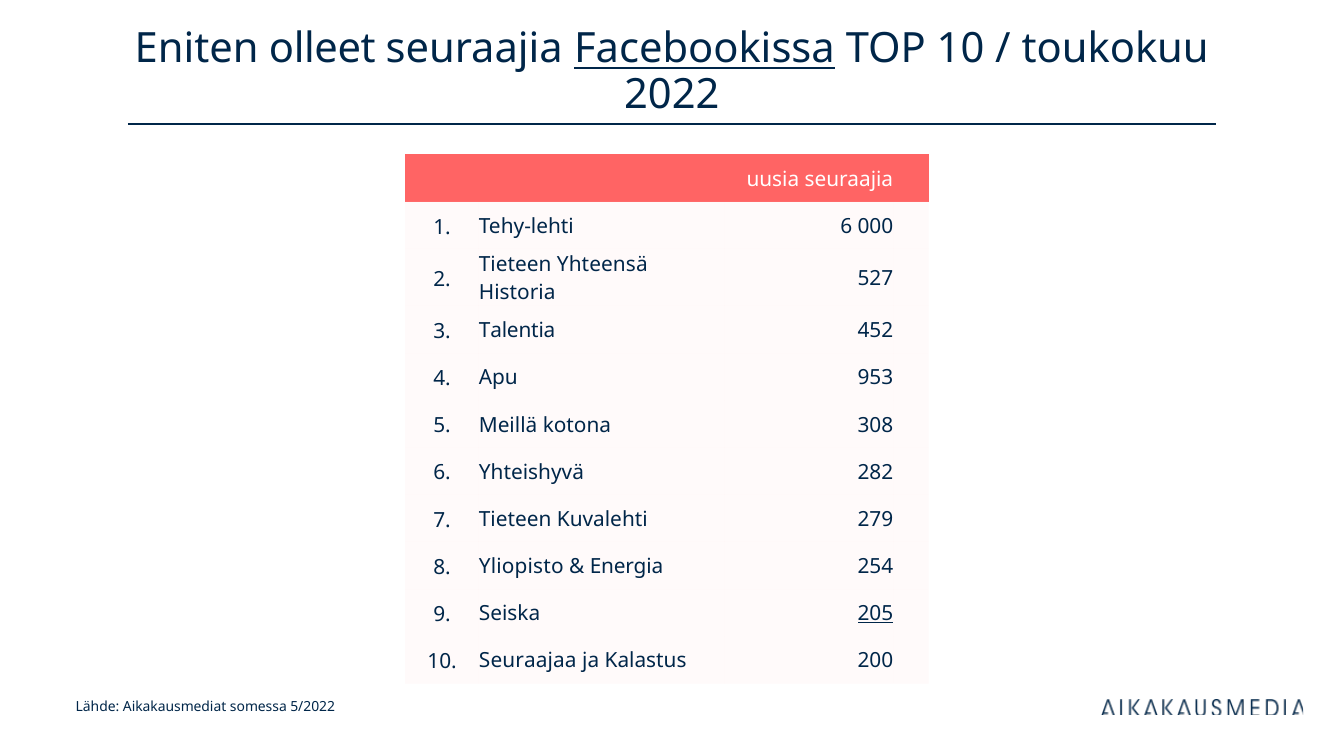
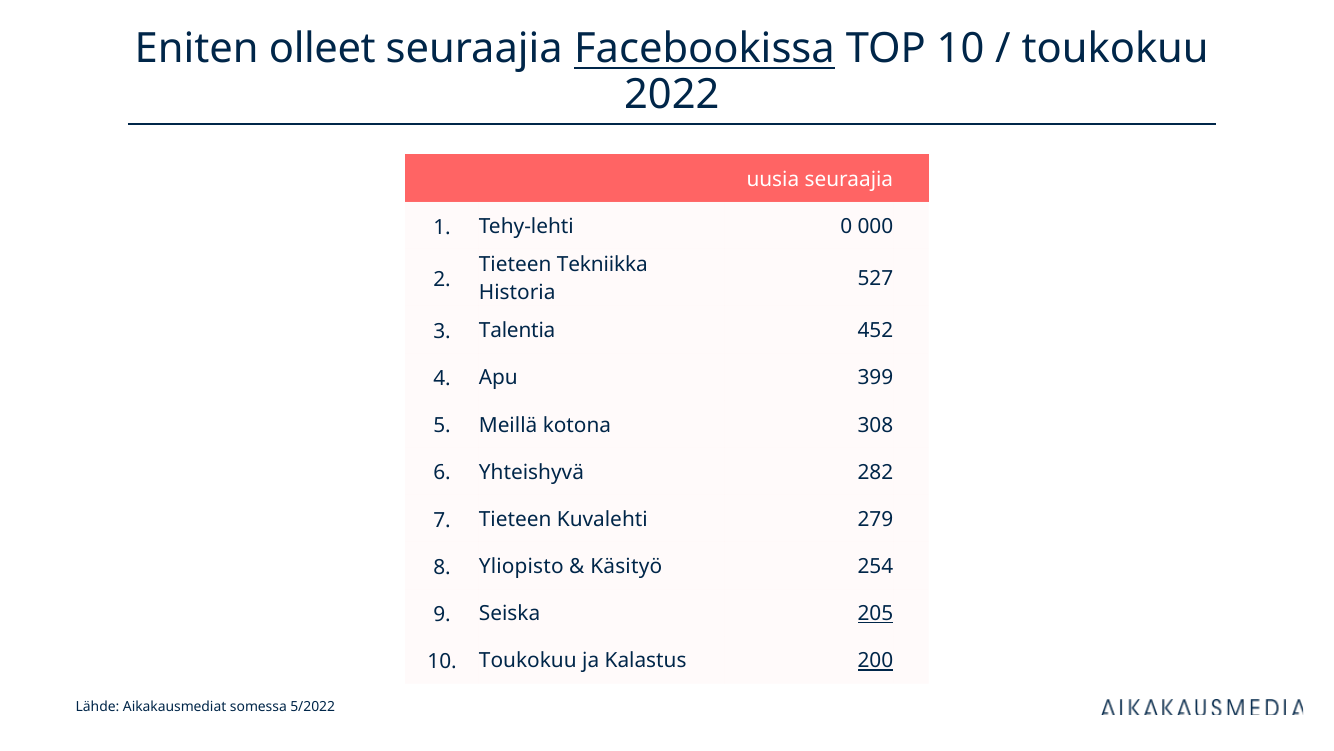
Tehy-lehti 6: 6 -> 0
Yhteensä: Yhteensä -> Tekniikka
953: 953 -> 399
Energia: Energia -> Käsityö
10 Seuraajaa: Seuraajaa -> Toukokuu
200 underline: none -> present
